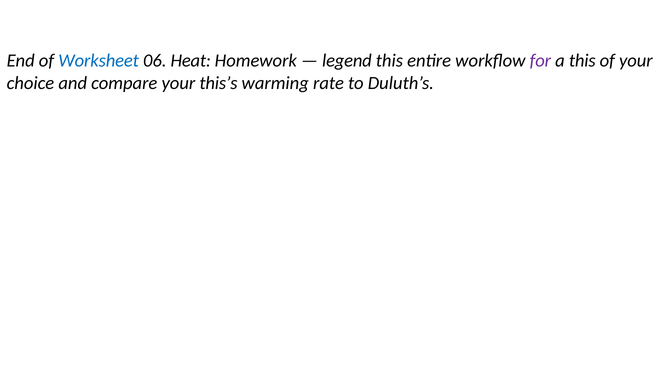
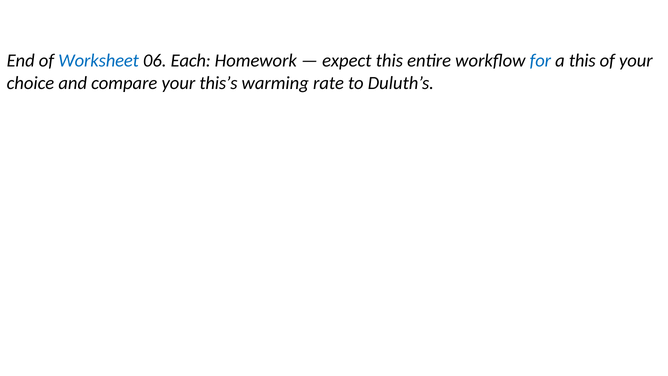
Heat: Heat -> Each
legend: legend -> expect
for colour: purple -> blue
